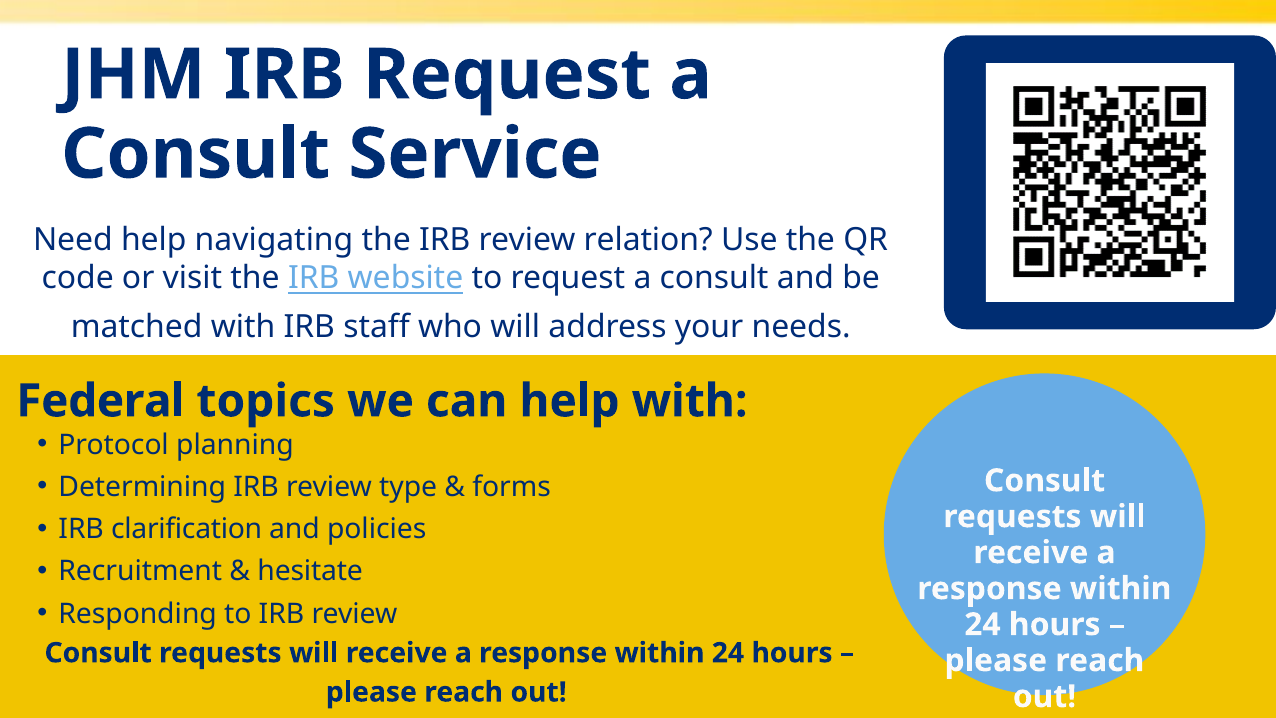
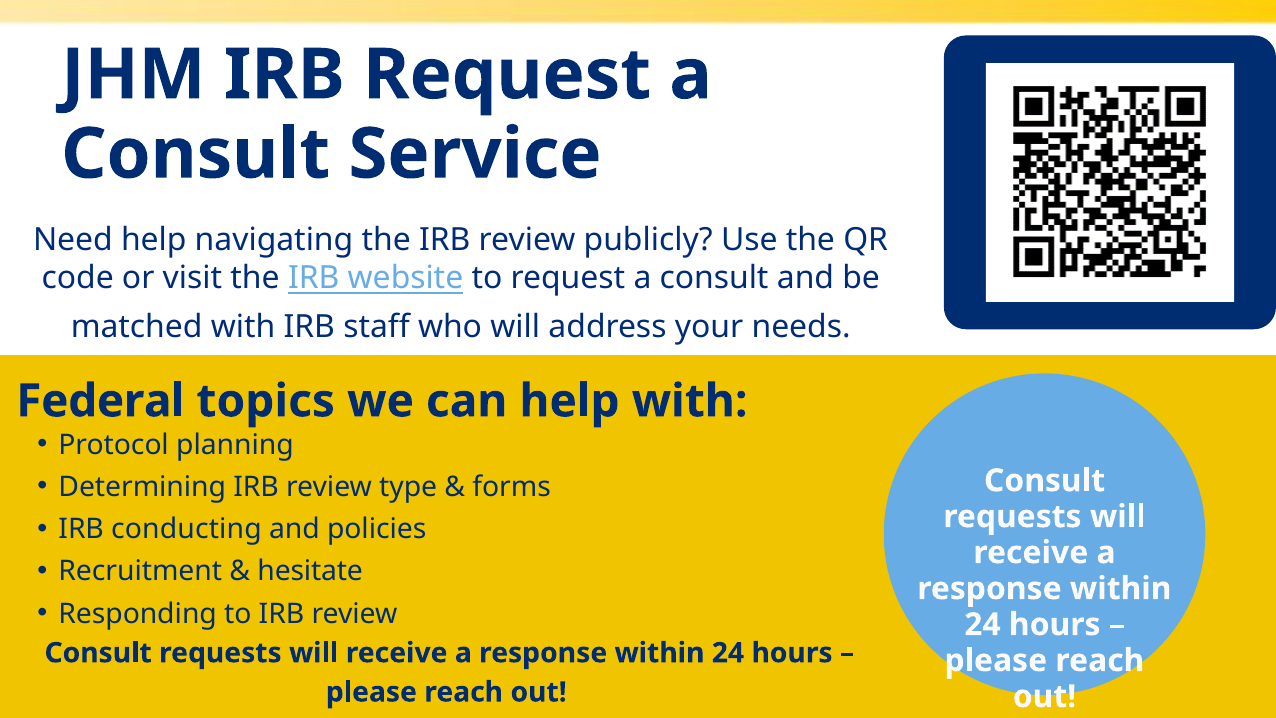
relation: relation -> publicly
clarification: clarification -> conducting
